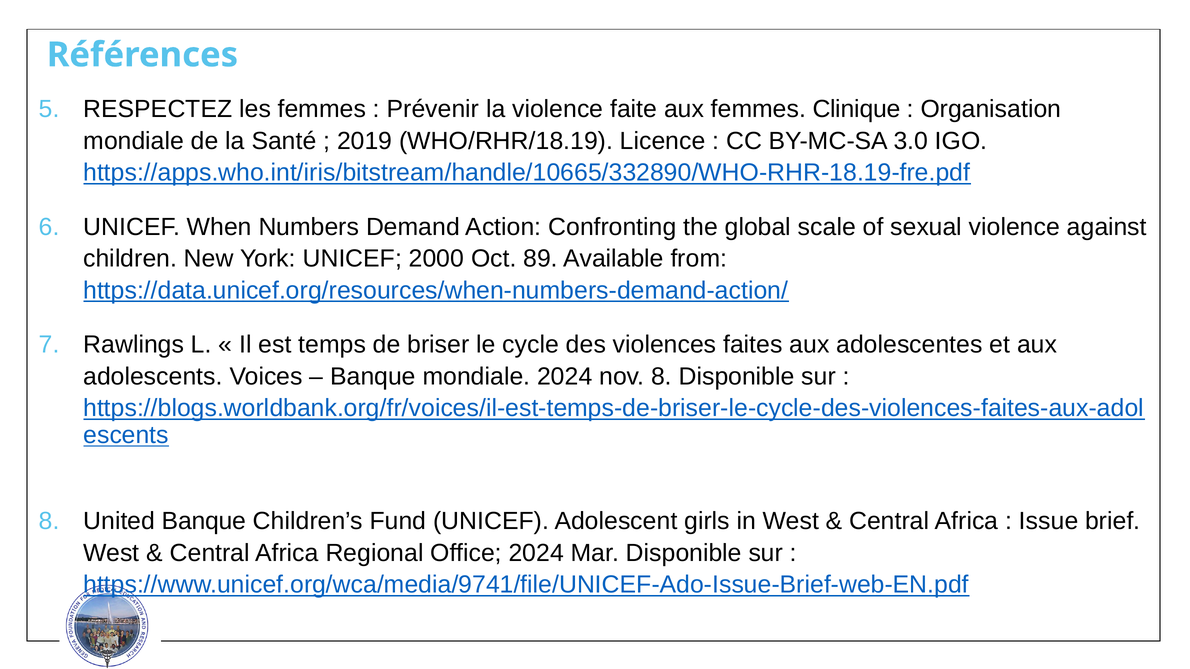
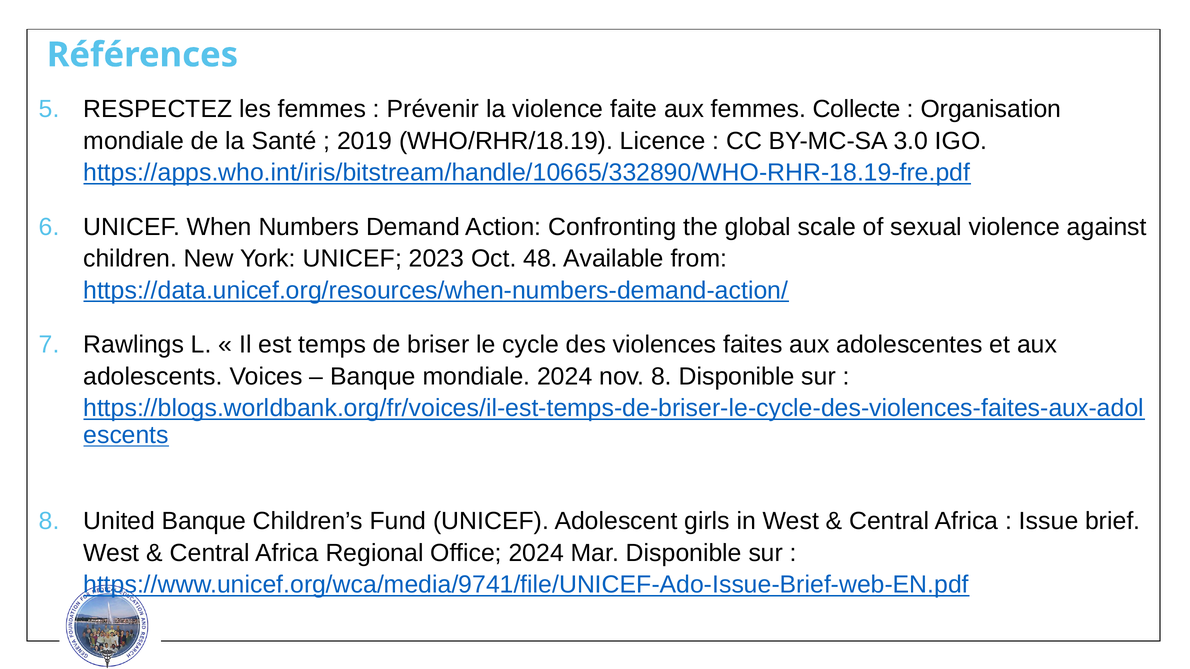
Clinique: Clinique -> Collecte
2000: 2000 -> 2023
89: 89 -> 48
